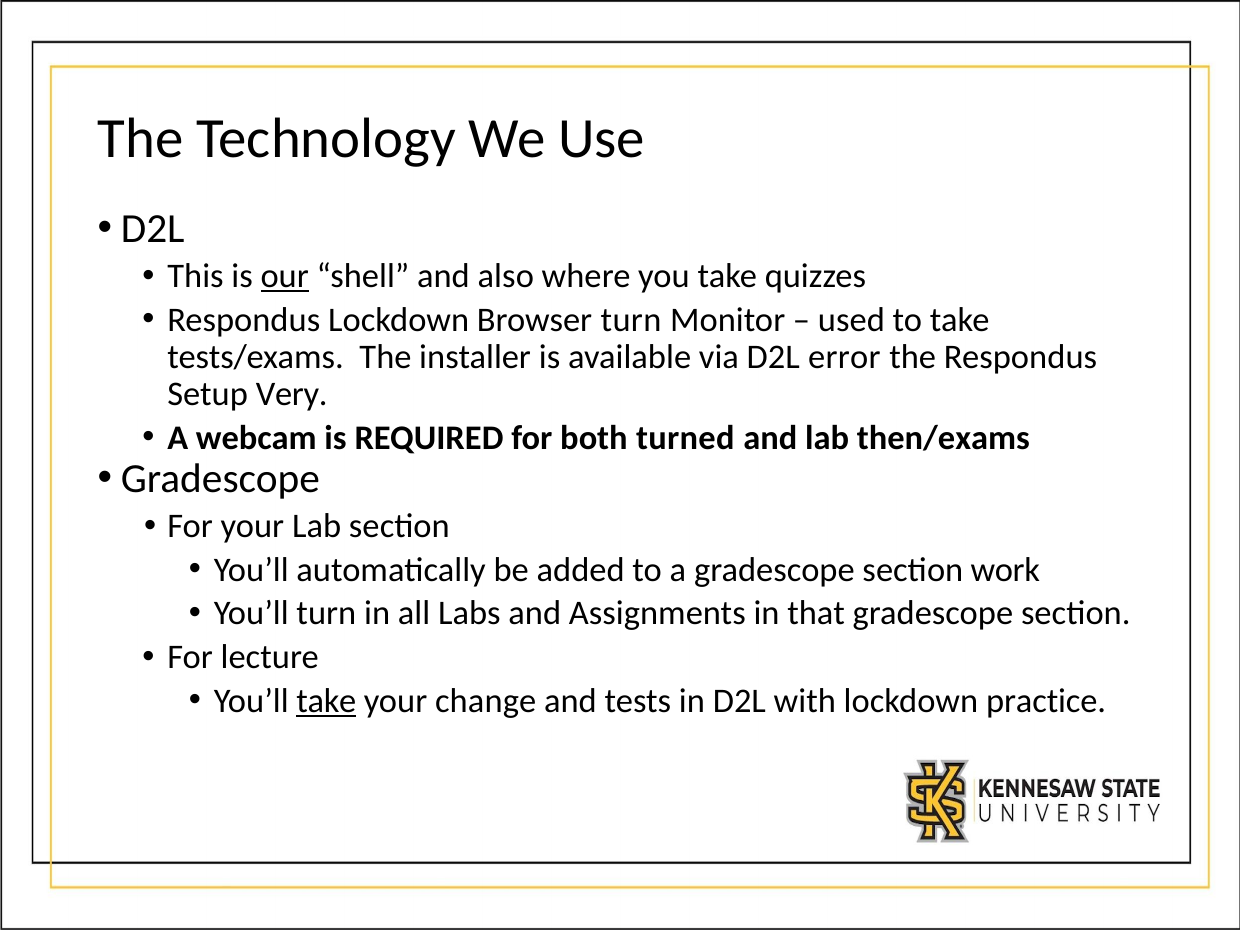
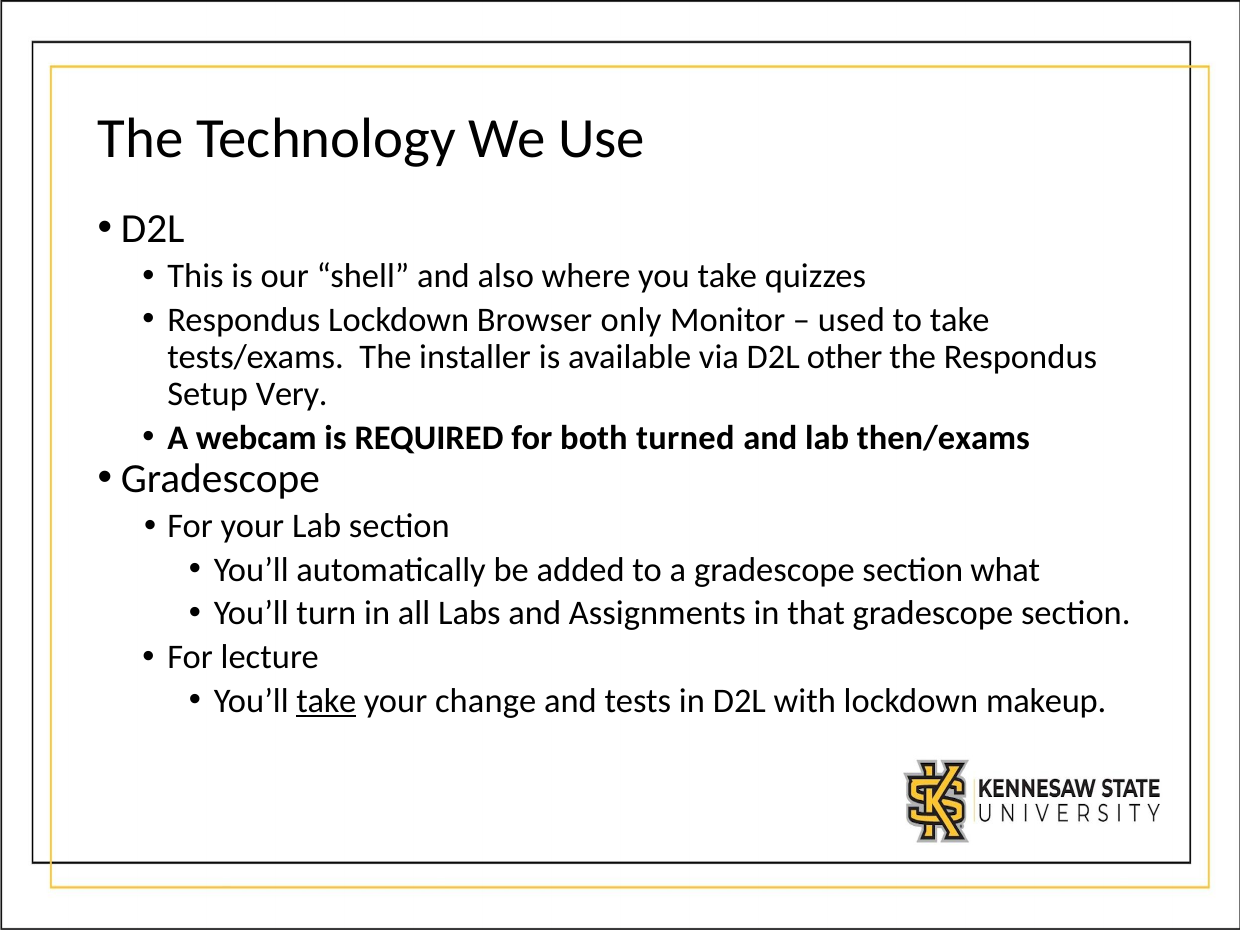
our underline: present -> none
Browser turn: turn -> only
error: error -> other
work: work -> what
practice: practice -> makeup
